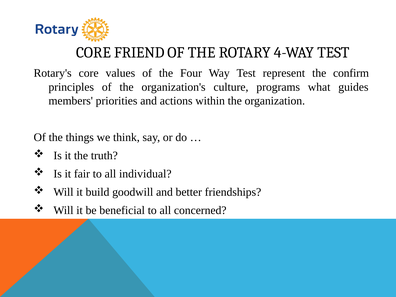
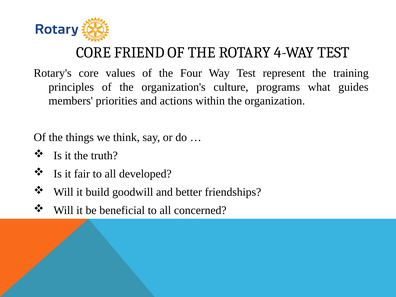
confirm: confirm -> training
individual: individual -> developed
